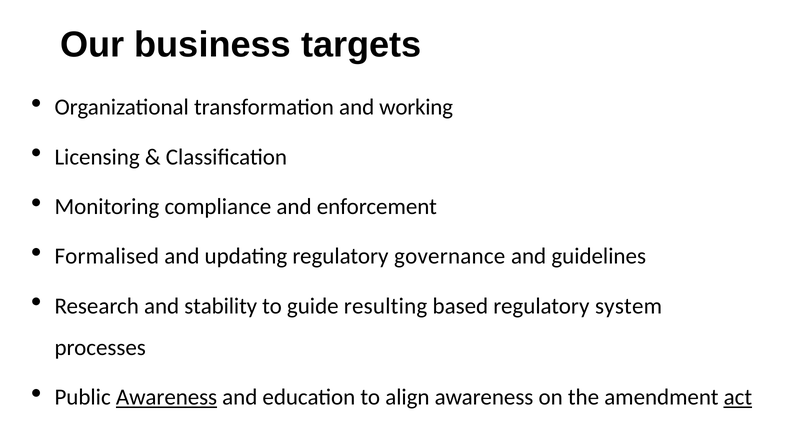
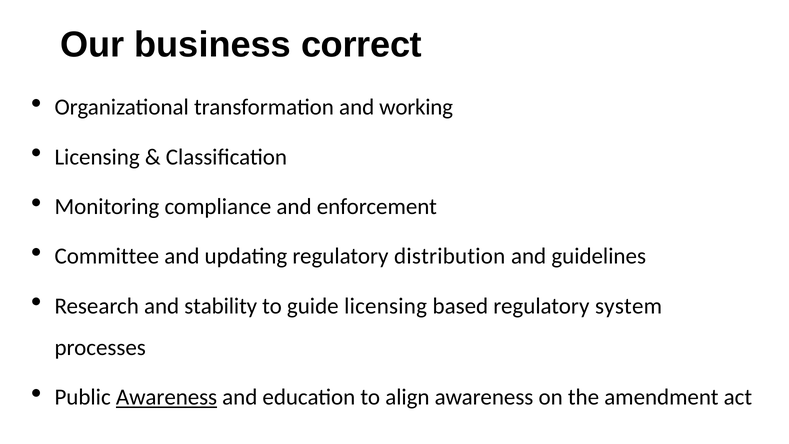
targets: targets -> correct
Formalised: Formalised -> Committee
governance: governance -> distribution
guide resulting: resulting -> licensing
act underline: present -> none
